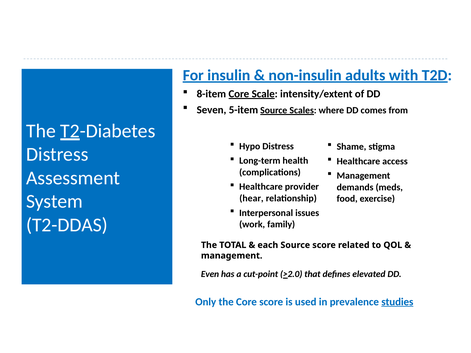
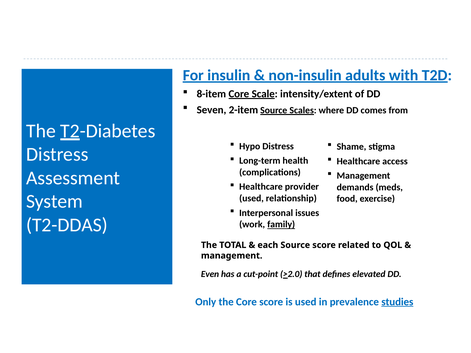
5-item: 5-item -> 2-item
hear at (251, 199): hear -> used
family underline: none -> present
